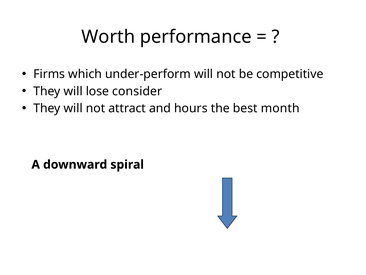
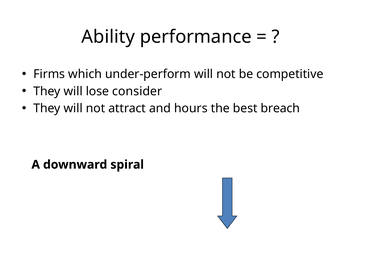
Worth: Worth -> Ability
month: month -> breach
